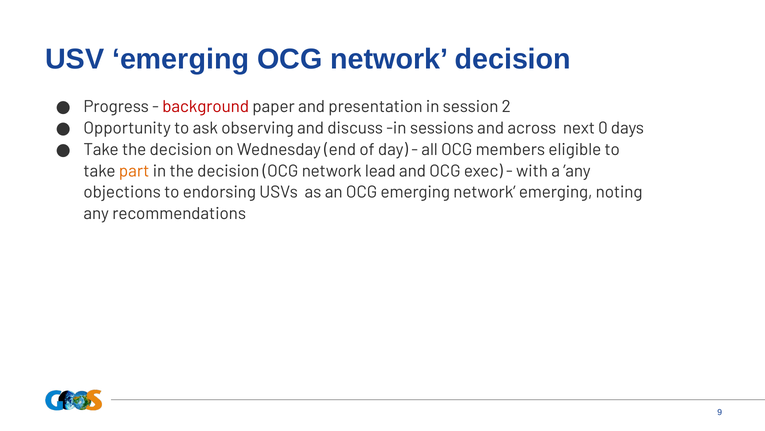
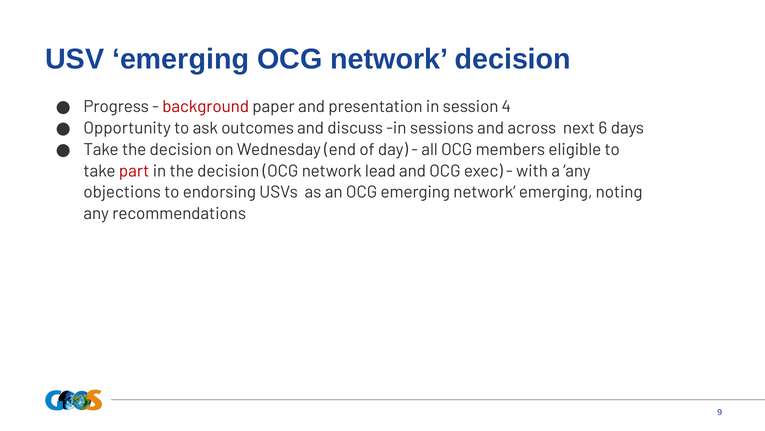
2: 2 -> 4
observing: observing -> outcomes
0: 0 -> 6
part colour: orange -> red
